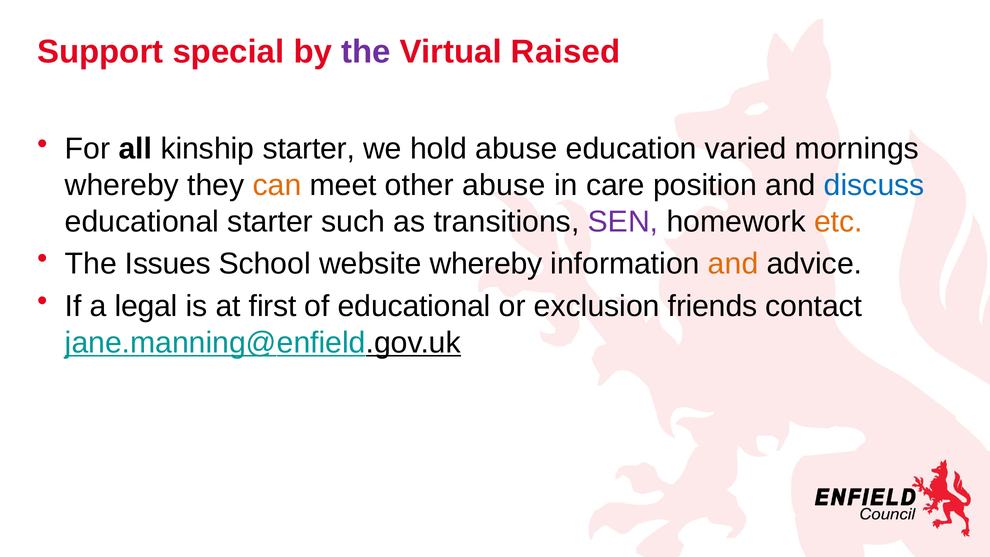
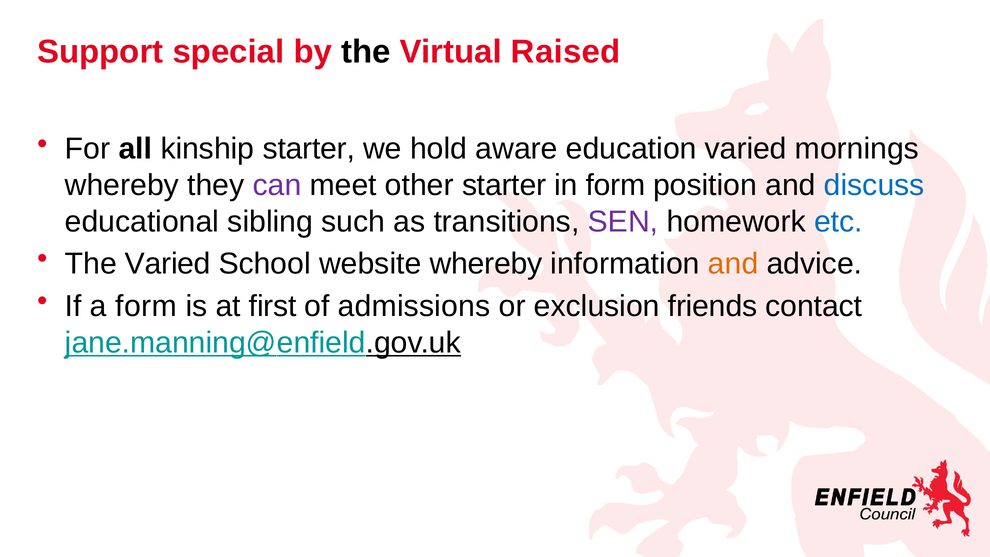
the at (366, 52) colour: purple -> black
hold abuse: abuse -> aware
can colour: orange -> purple
other abuse: abuse -> starter
in care: care -> form
educational starter: starter -> sibling
etc colour: orange -> blue
The Issues: Issues -> Varied
a legal: legal -> form
of educational: educational -> admissions
